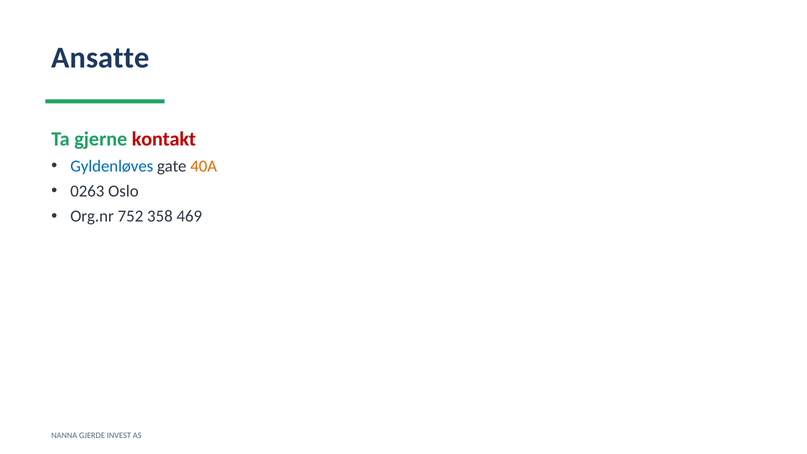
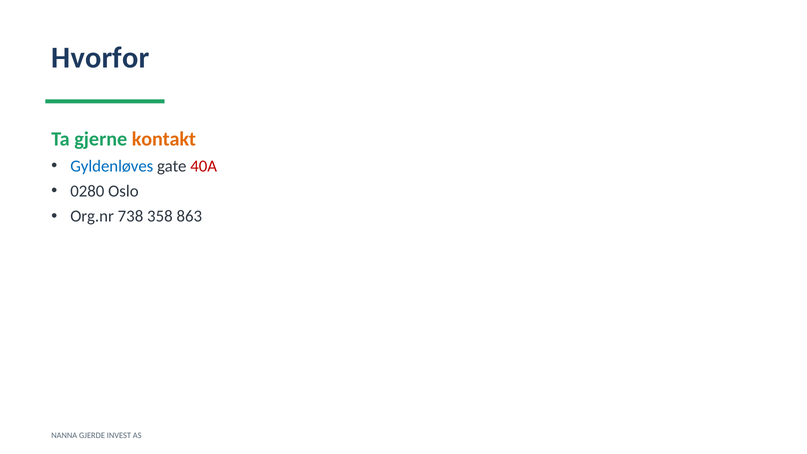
Ansatte: Ansatte -> Hvorfor
kontakt colour: red -> orange
40A colour: orange -> red
0263: 0263 -> 0280
752: 752 -> 738
469: 469 -> 863
